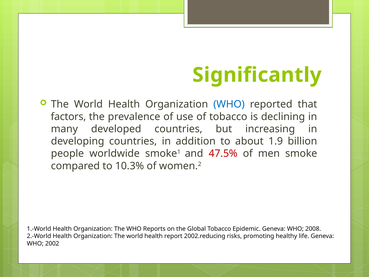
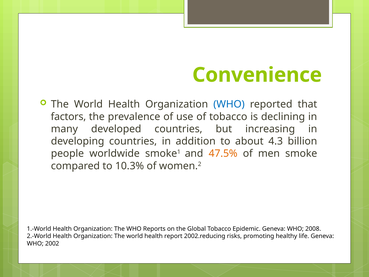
Significantly: Significantly -> Convenience
1.9: 1.9 -> 4.3
47.5% colour: red -> orange
